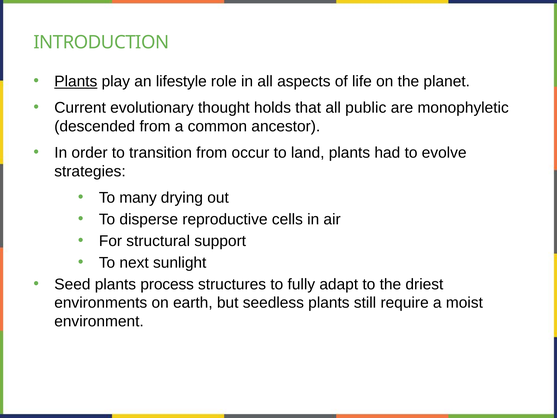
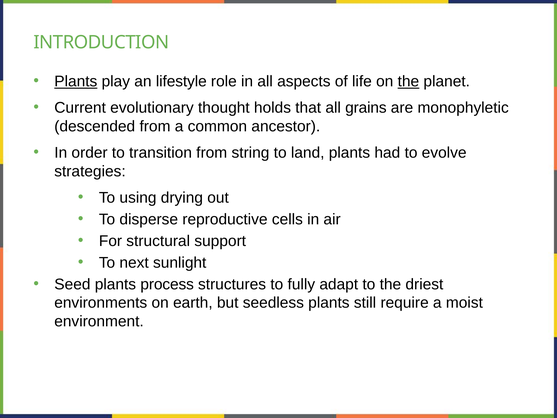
the at (408, 81) underline: none -> present
public: public -> grains
occur: occur -> string
many: many -> using
